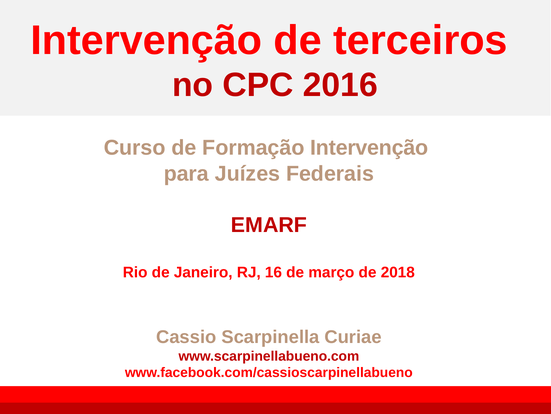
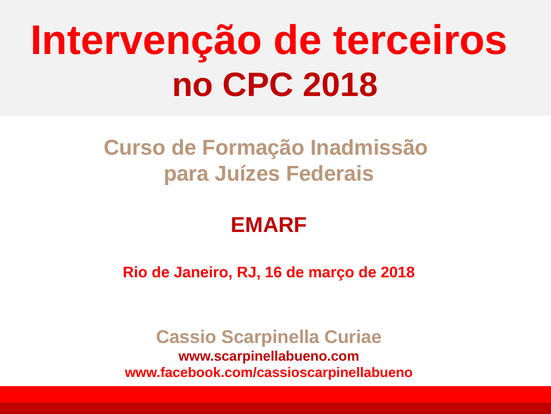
CPC 2016: 2016 -> 2018
Formação Intervenção: Intervenção -> Inadmissão
